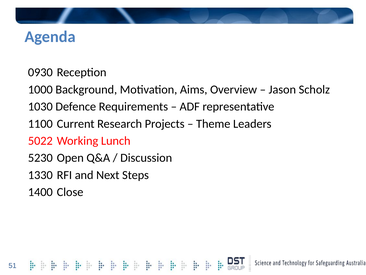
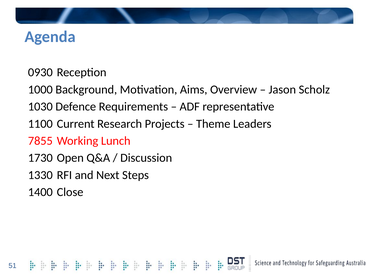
5022: 5022 -> 7855
5230: 5230 -> 1730
